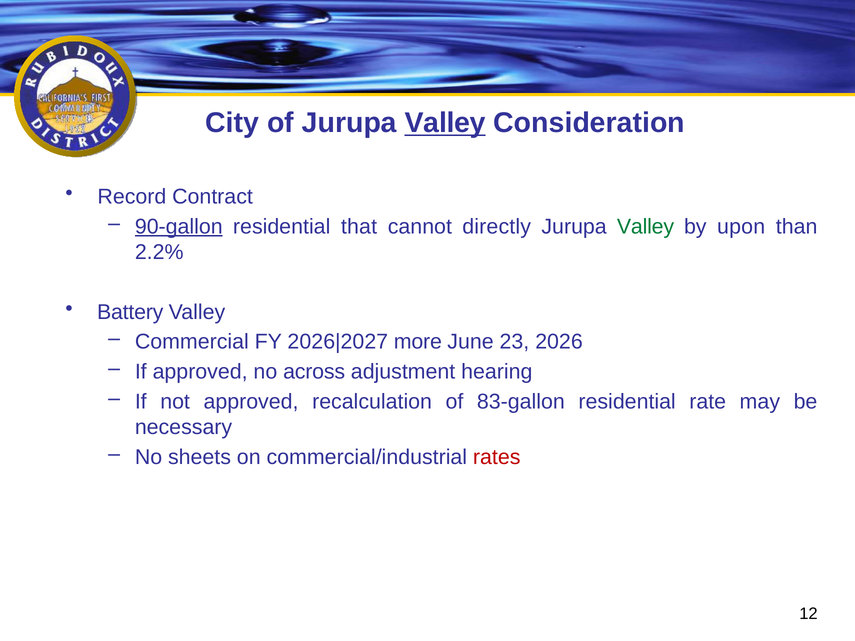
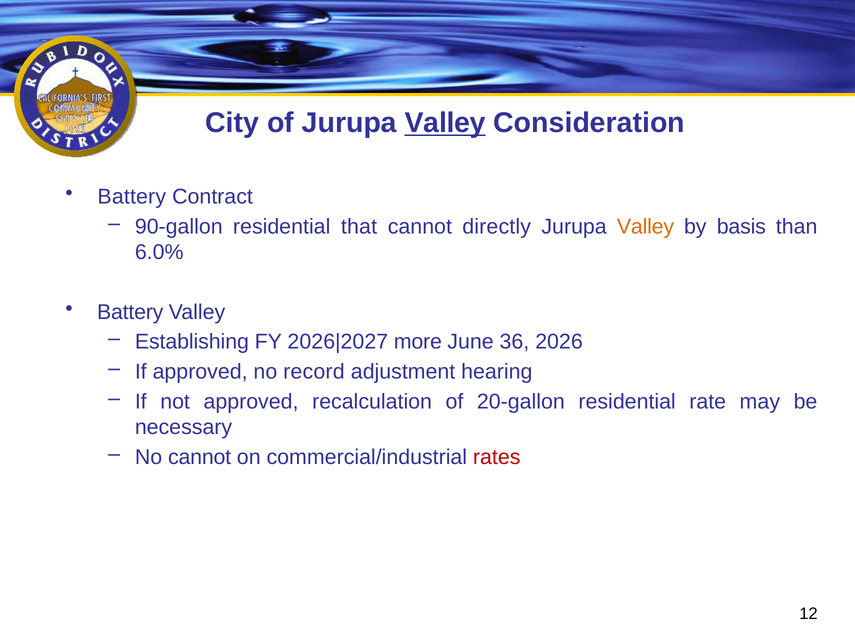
Record at (132, 197): Record -> Battery
90-gallon underline: present -> none
Valley at (646, 227) colour: green -> orange
upon: upon -> basis
2.2%: 2.2% -> 6.0%
Commercial: Commercial -> Establishing
23: 23 -> 36
across: across -> record
83-gallon: 83-gallon -> 20-gallon
No sheets: sheets -> cannot
